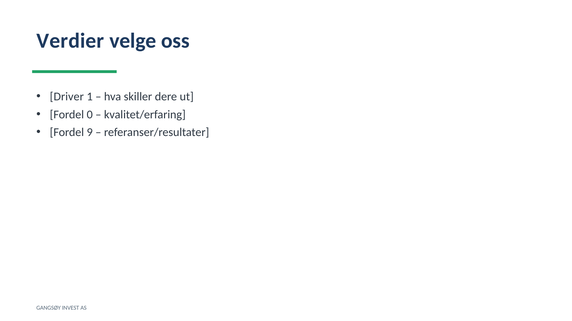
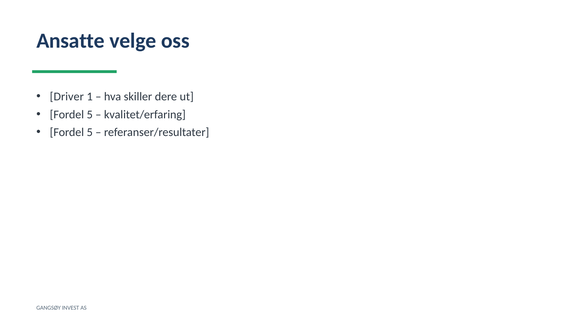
Verdier: Verdier -> Ansatte
0 at (90, 115): 0 -> 5
9 at (90, 133): 9 -> 5
